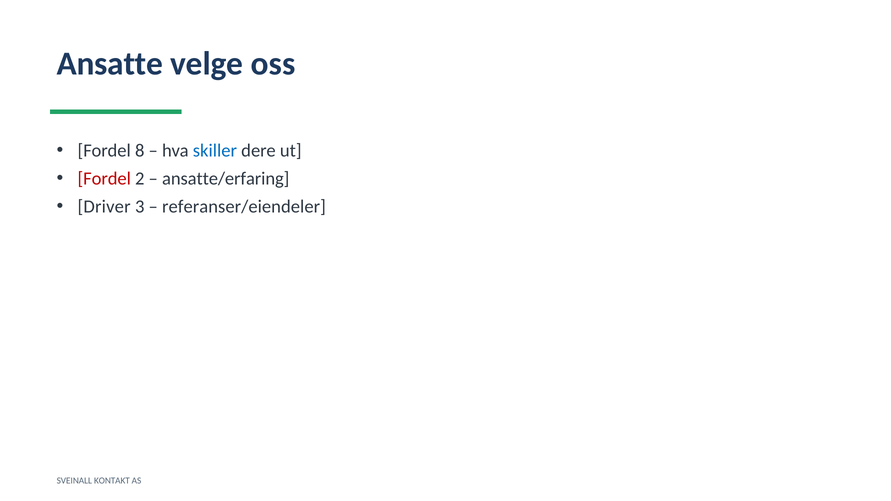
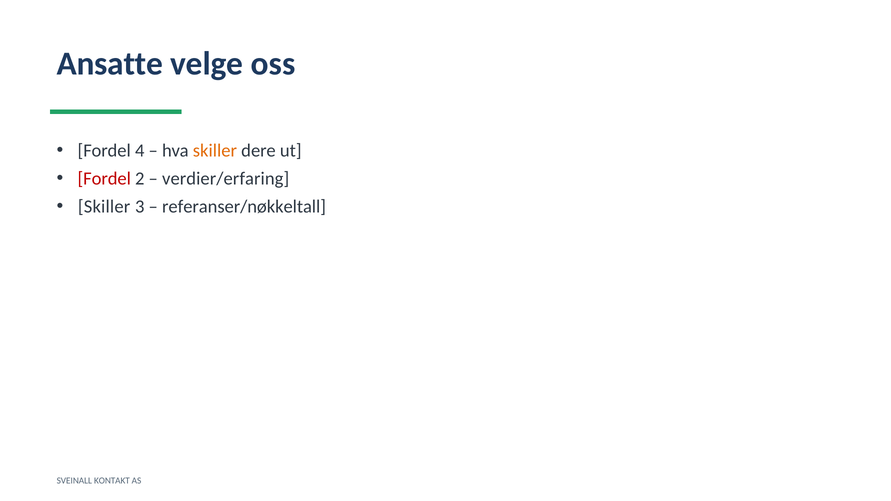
8: 8 -> 4
skiller at (215, 151) colour: blue -> orange
ansatte/erfaring: ansatte/erfaring -> verdier/erfaring
Driver at (104, 207): Driver -> Skiller
referanser/eiendeler: referanser/eiendeler -> referanser/nøkkeltall
